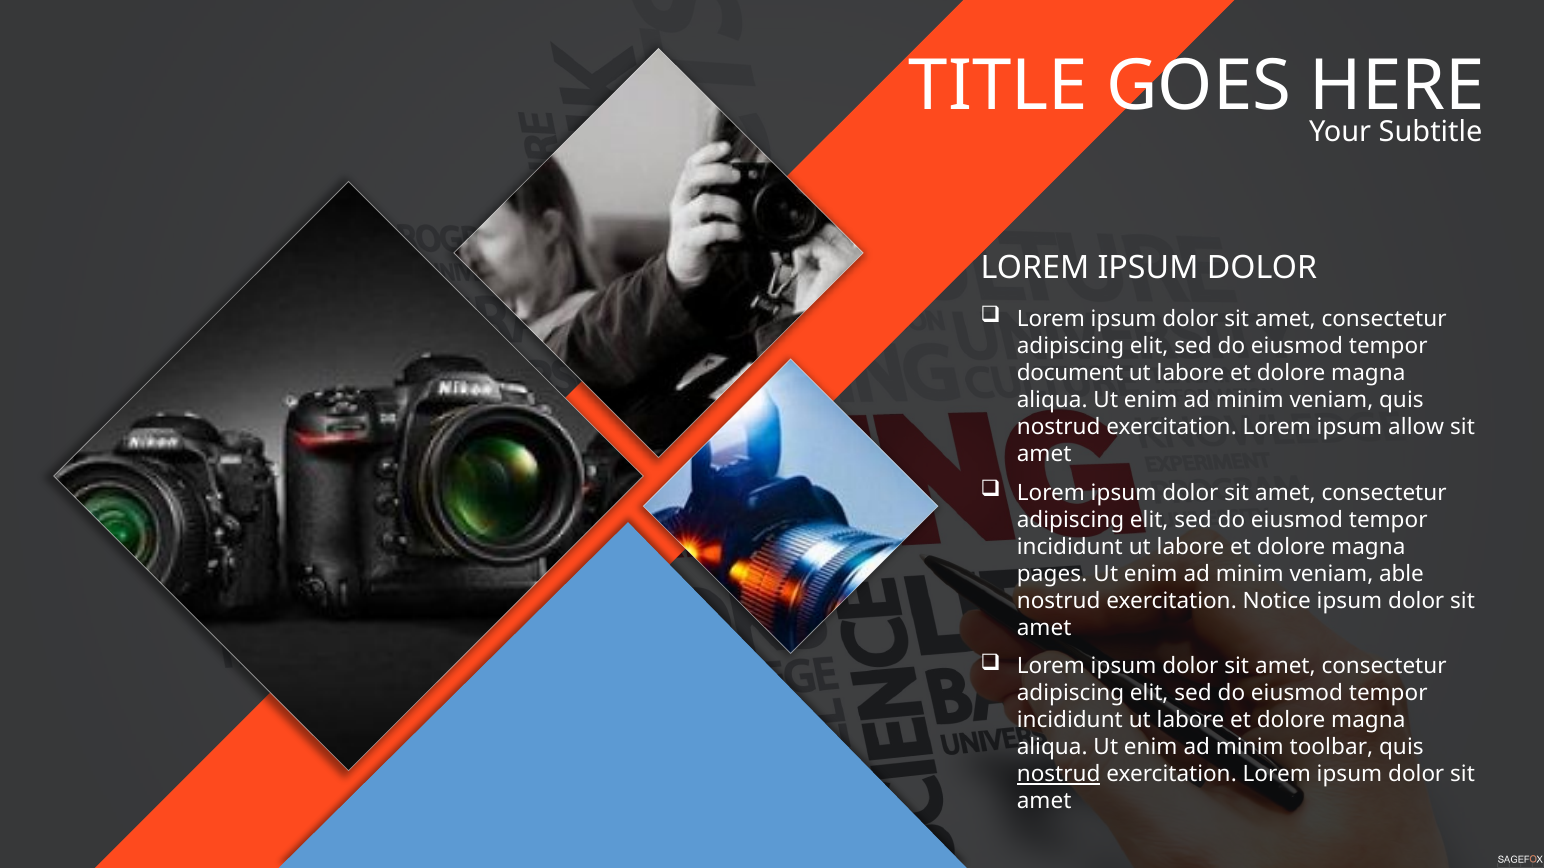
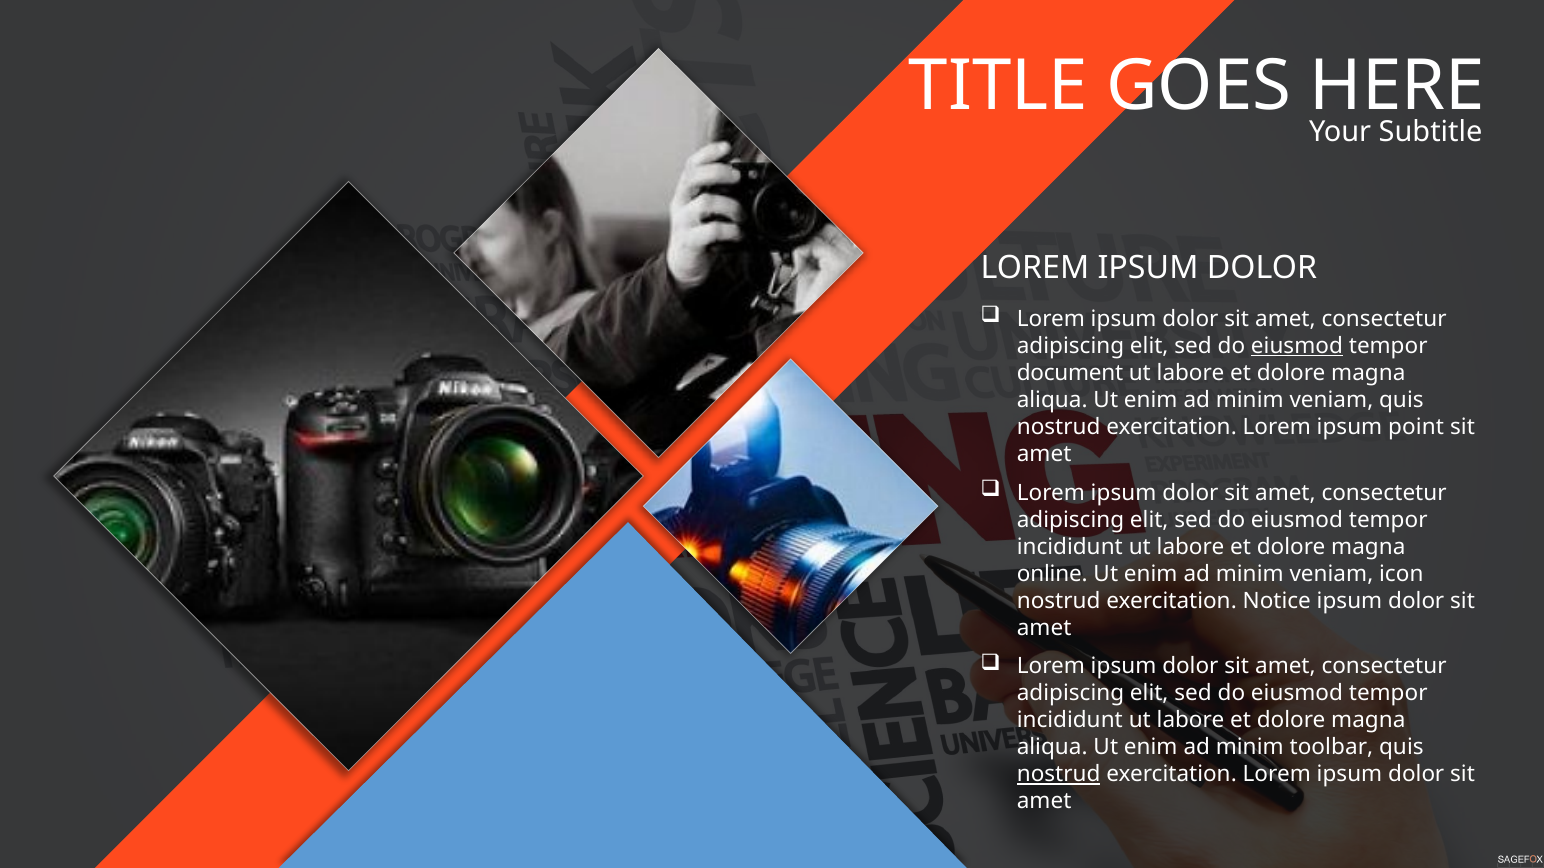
eiusmod at (1297, 346) underline: none -> present
allow: allow -> point
pages: pages -> online
able: able -> icon
